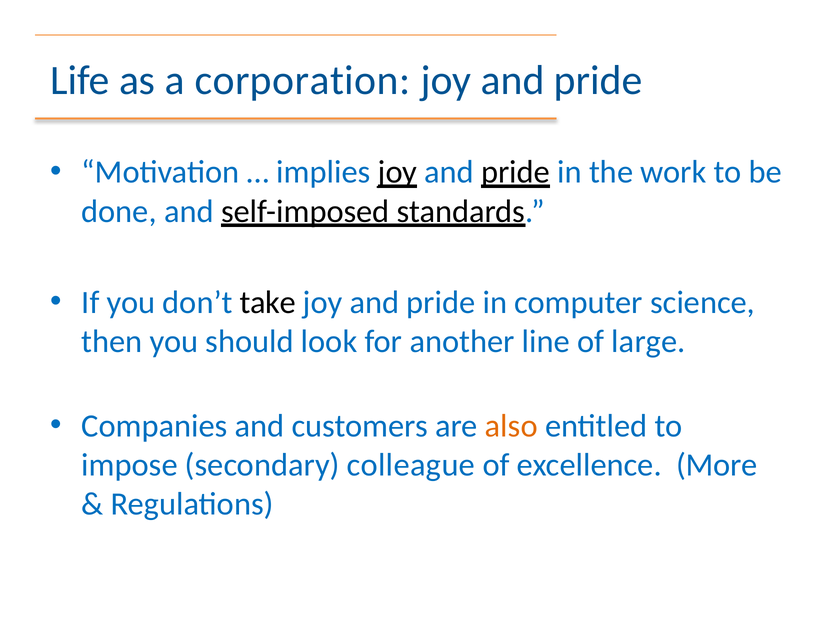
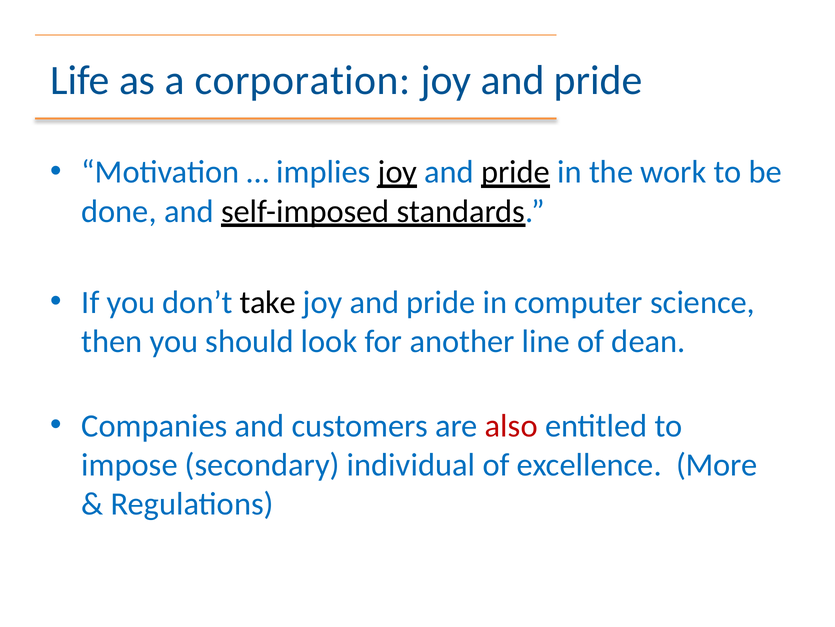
large: large -> dean
also colour: orange -> red
colleague: colleague -> individual
